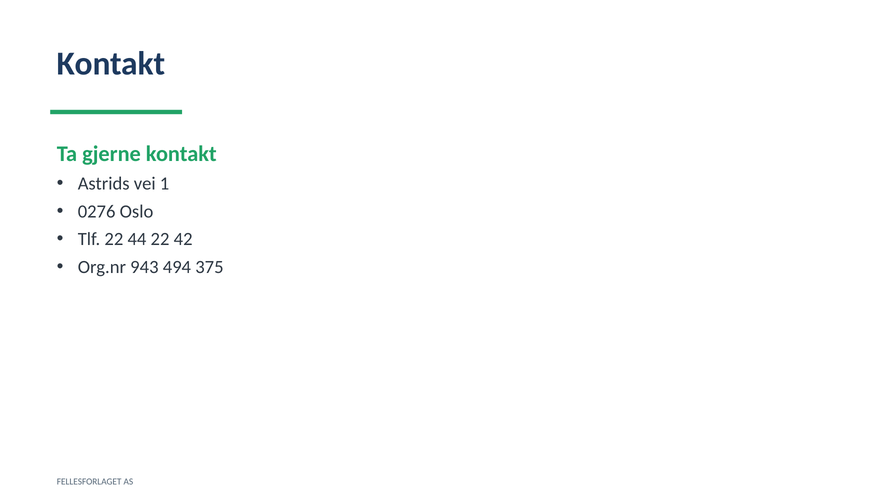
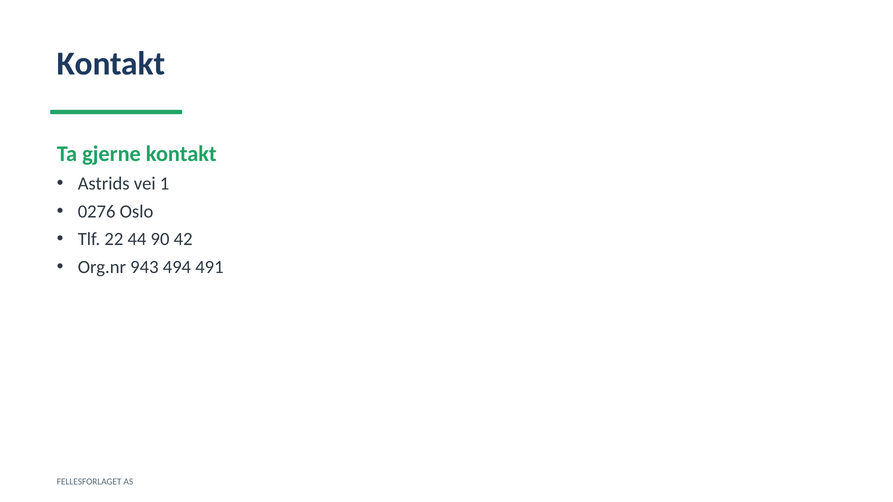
44 22: 22 -> 90
375: 375 -> 491
